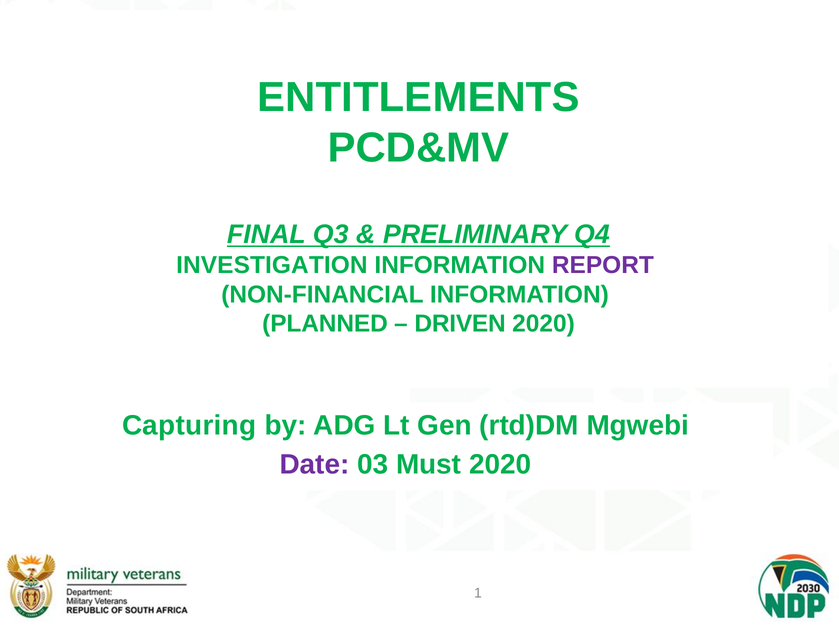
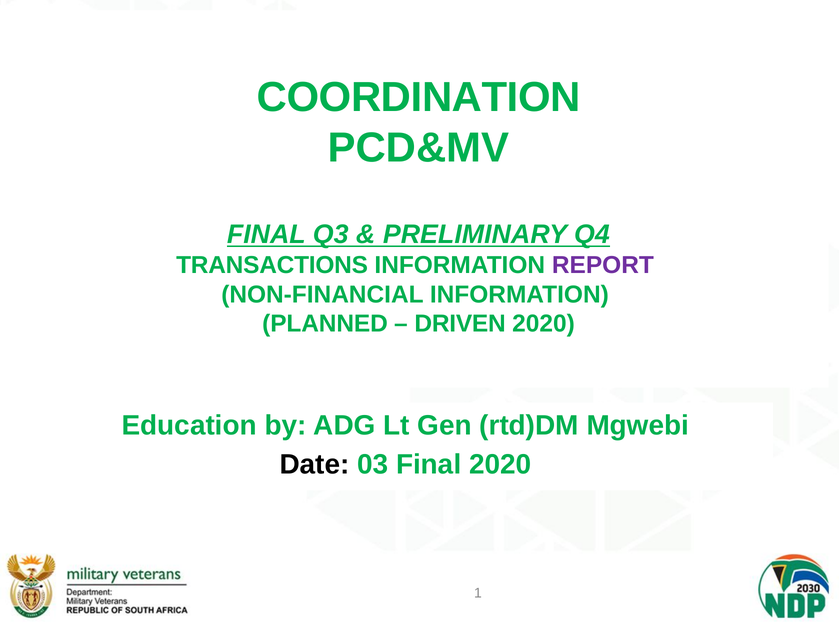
ENTITLEMENTS: ENTITLEMENTS -> COORDINATION
INVESTIGATION: INVESTIGATION -> TRANSACTIONS
Capturing: Capturing -> Education
Date colour: purple -> black
03 Must: Must -> Final
